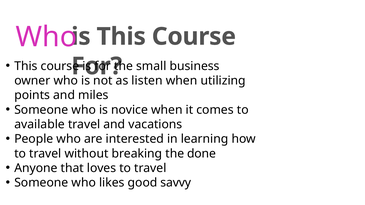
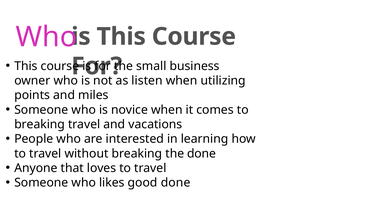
available at (40, 125): available -> breaking
good savvy: savvy -> done
